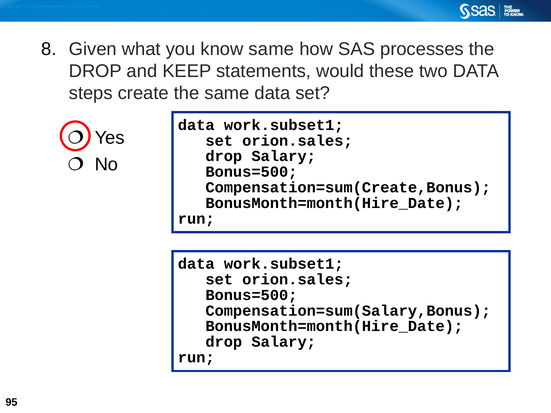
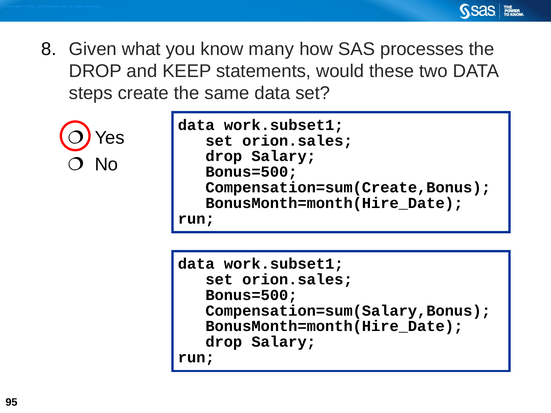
know same: same -> many
